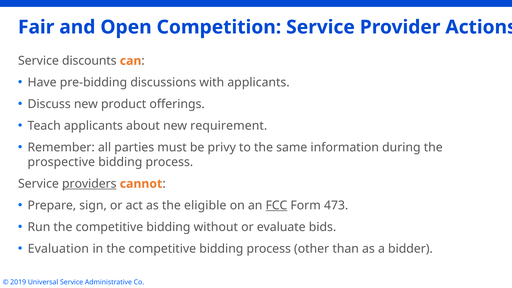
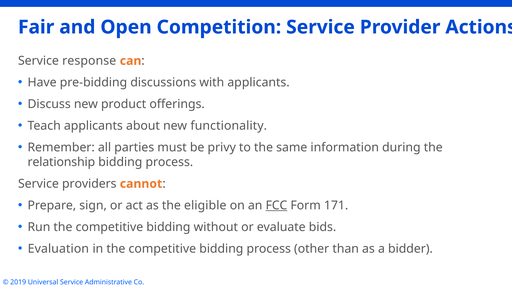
discounts: discounts -> response
requirement: requirement -> functionality
prospective: prospective -> relationship
providers underline: present -> none
473: 473 -> 171
